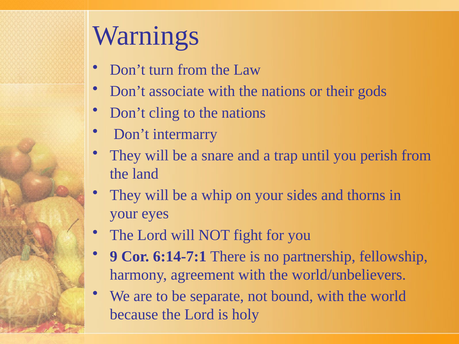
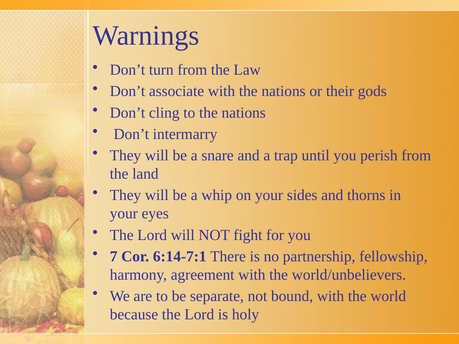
9: 9 -> 7
